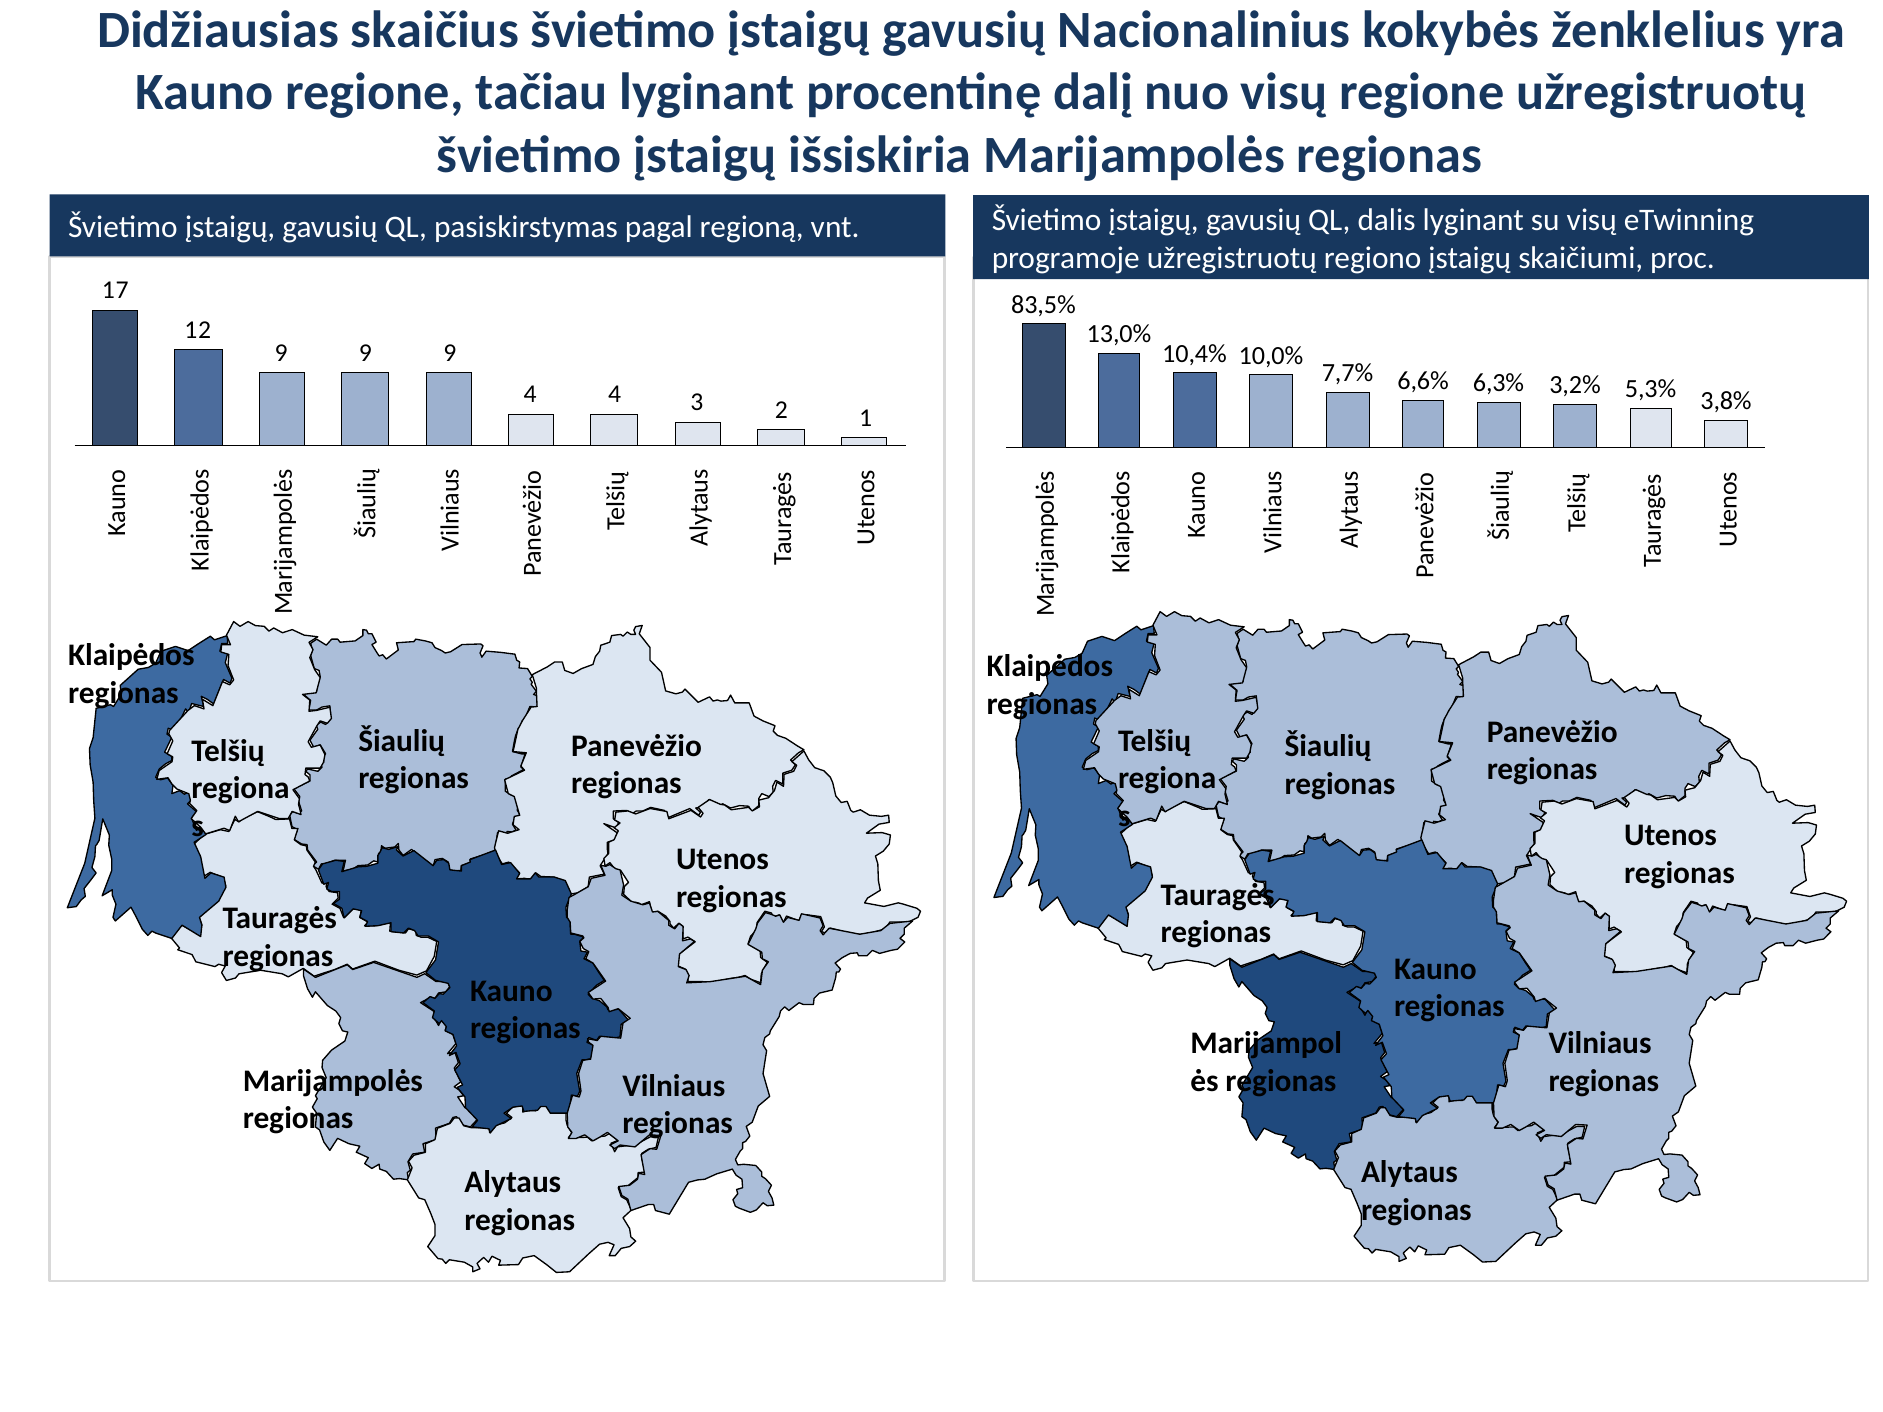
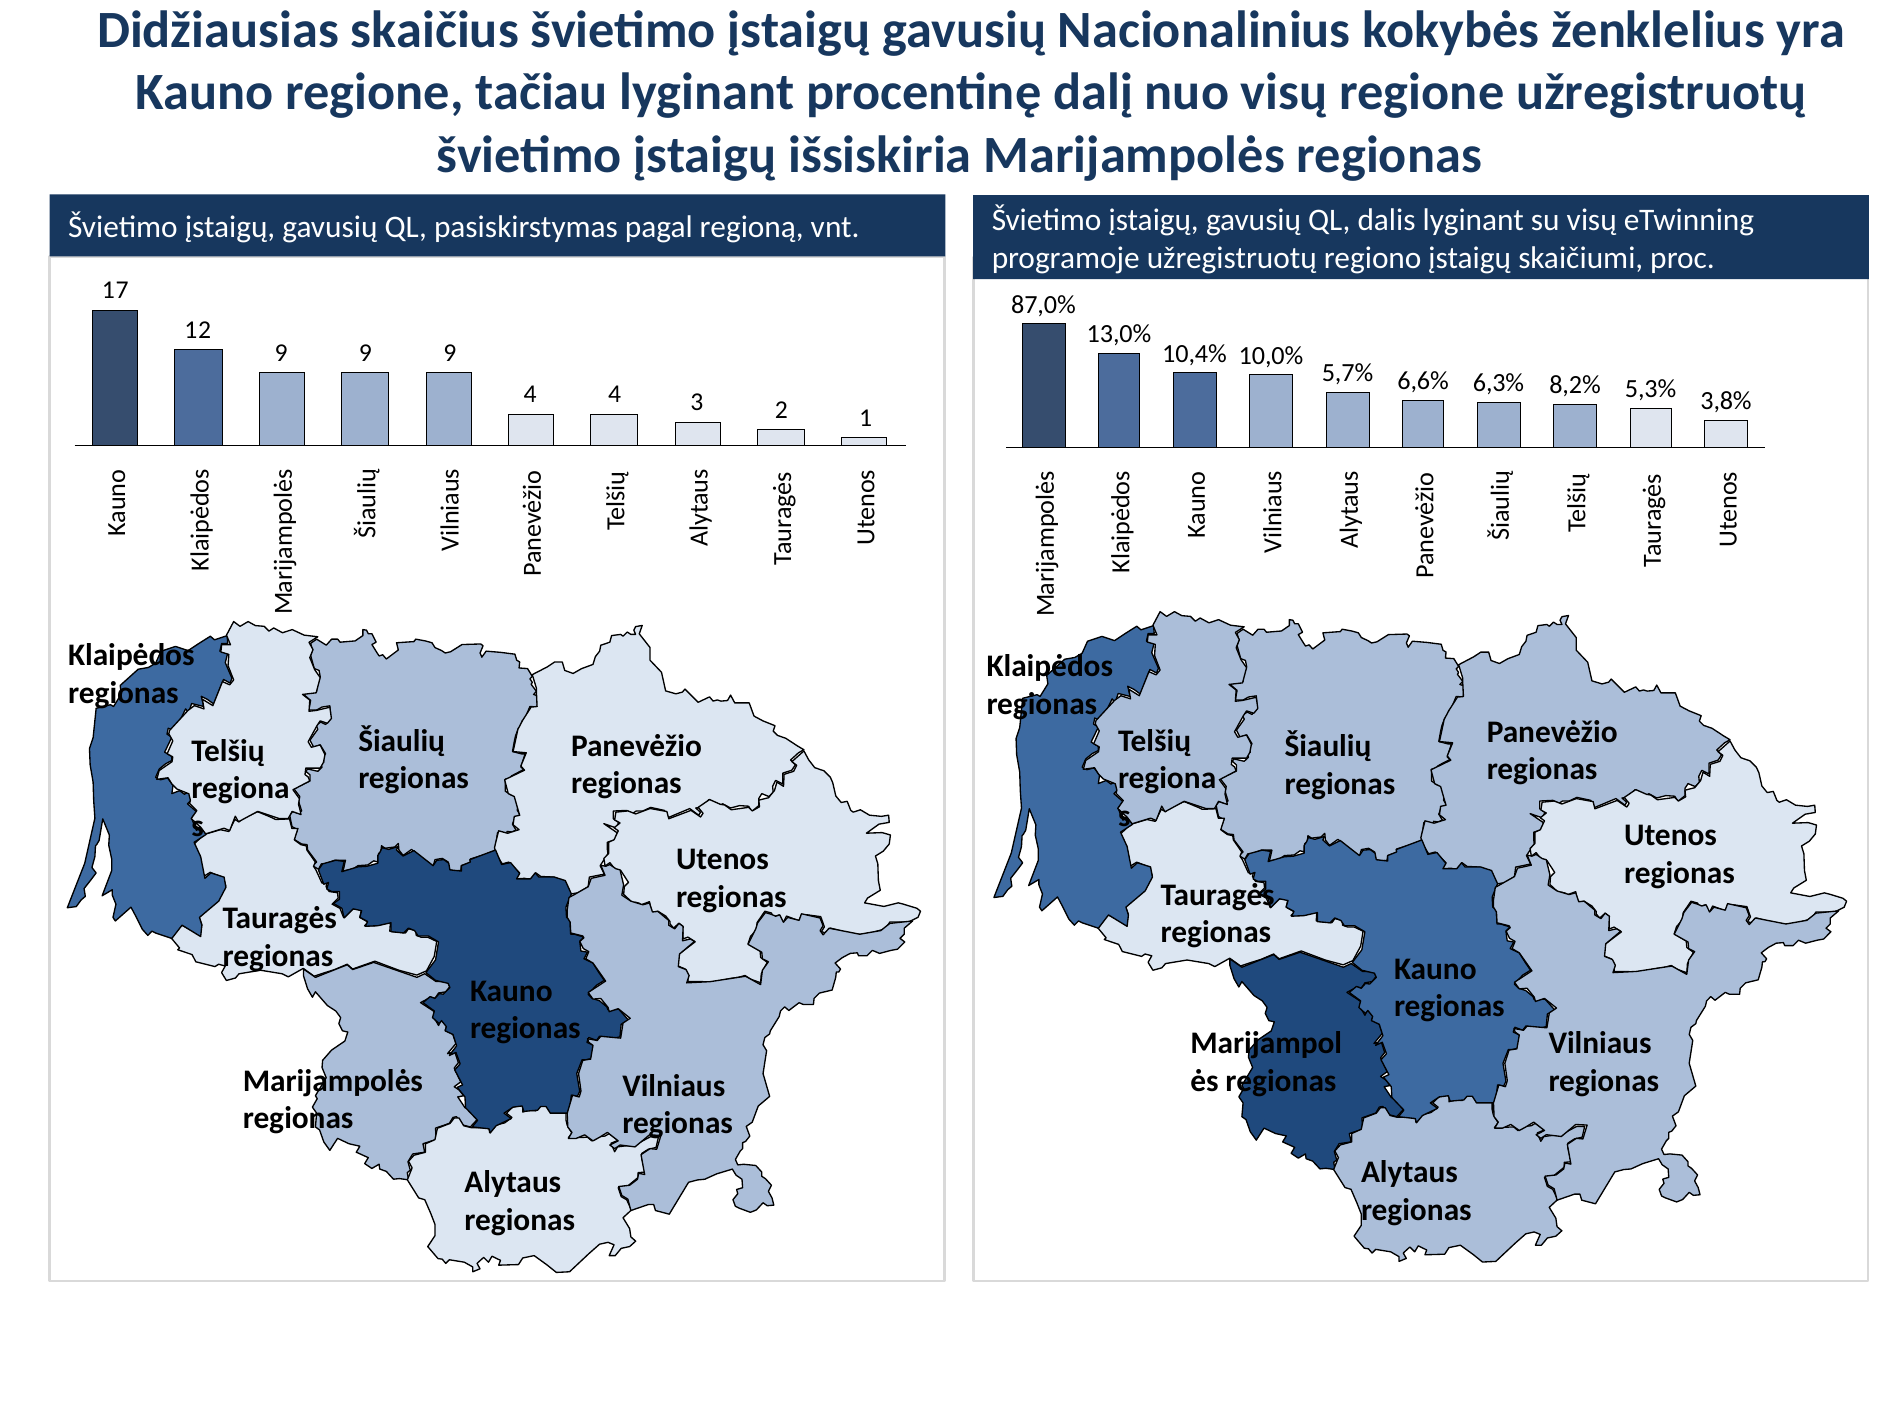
83,5%: 83,5% -> 87,0%
7,7%: 7,7% -> 5,7%
3,2%: 3,2% -> 8,2%
